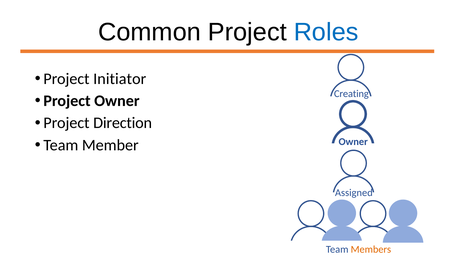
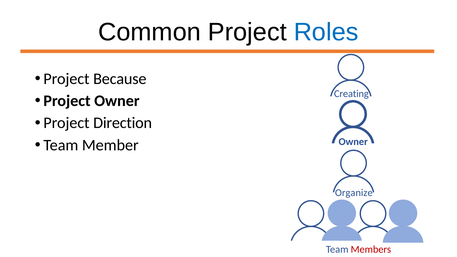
Initiator: Initiator -> Because
Assigned: Assigned -> Organize
Members colour: orange -> red
